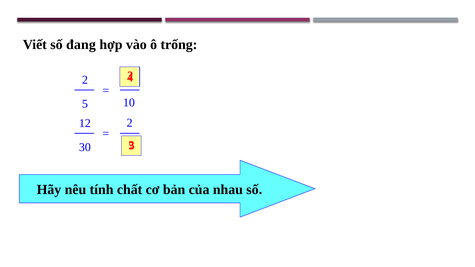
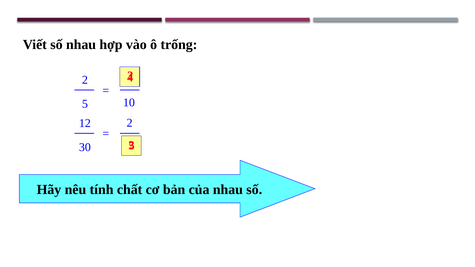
số đang: đang -> nhau
